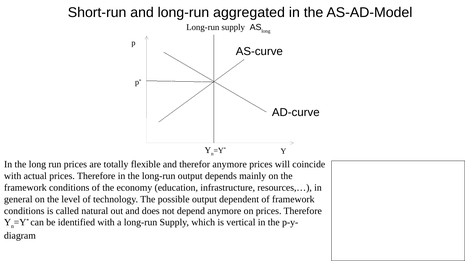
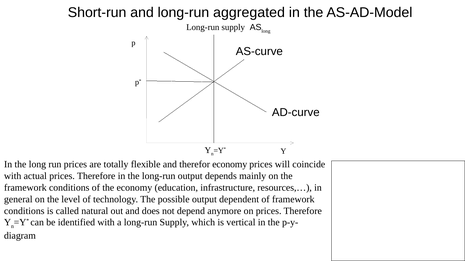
therefor anymore: anymore -> economy
